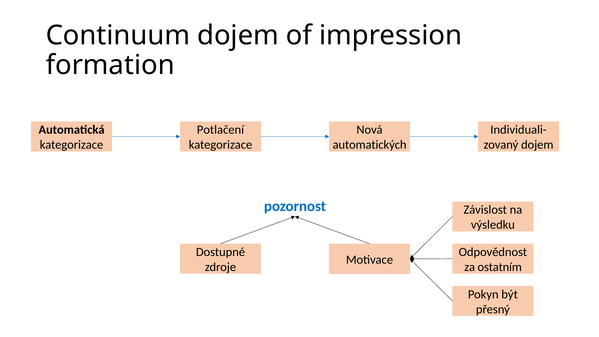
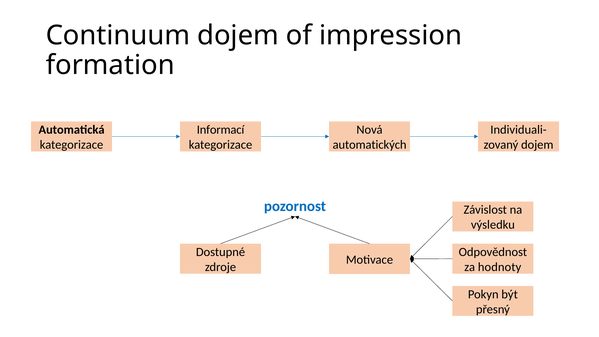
Potlačení: Potlačení -> Informací
ostatním: ostatním -> hodnoty
